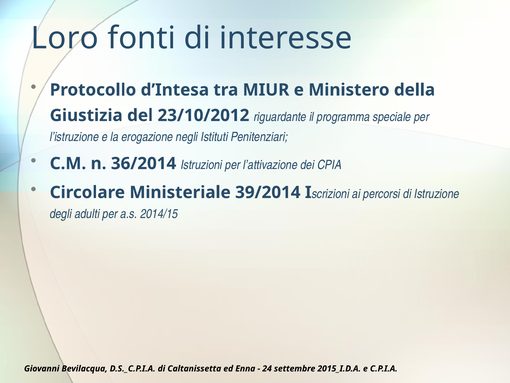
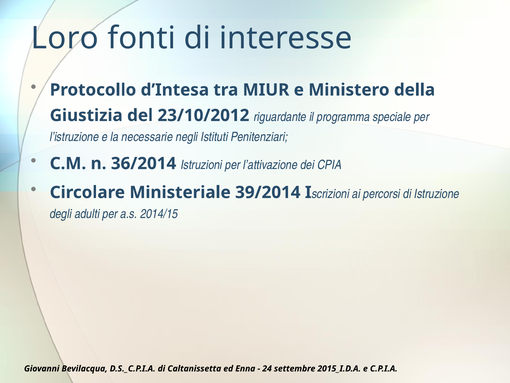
erogazione: erogazione -> necessarie
